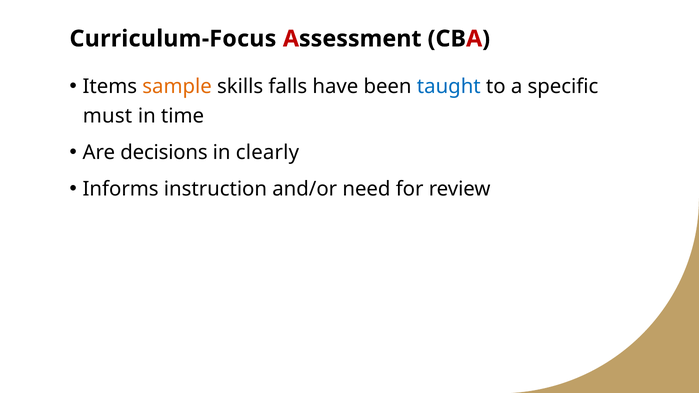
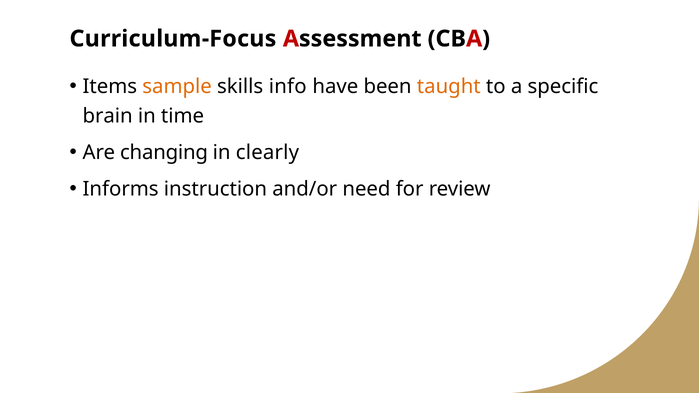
falls: falls -> info
taught colour: blue -> orange
must: must -> brain
decisions: decisions -> changing
